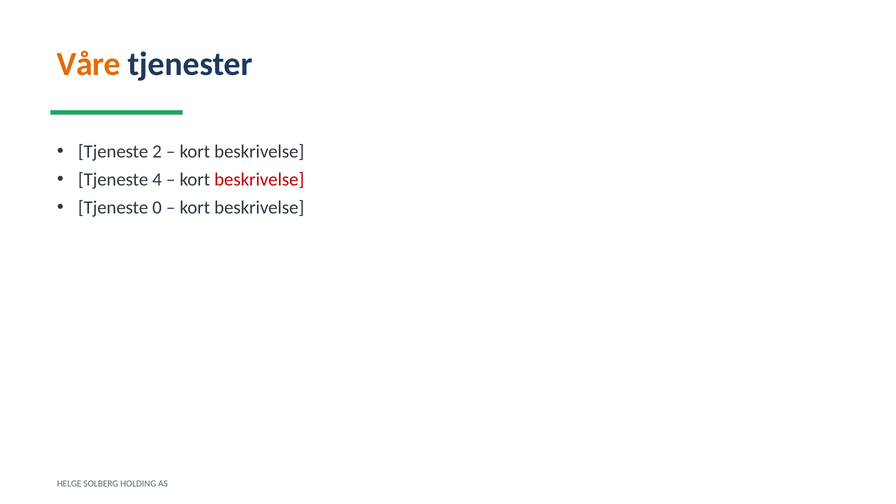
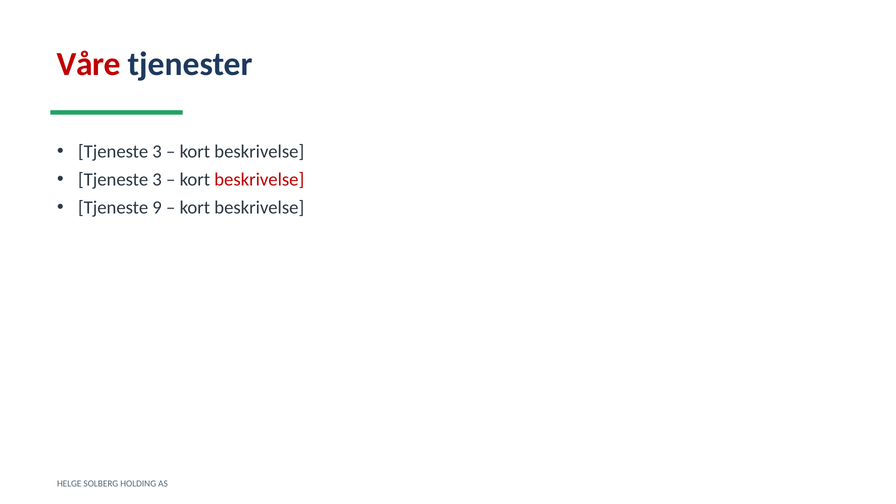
Våre colour: orange -> red
2 at (157, 152): 2 -> 3
4 at (157, 180): 4 -> 3
0: 0 -> 9
